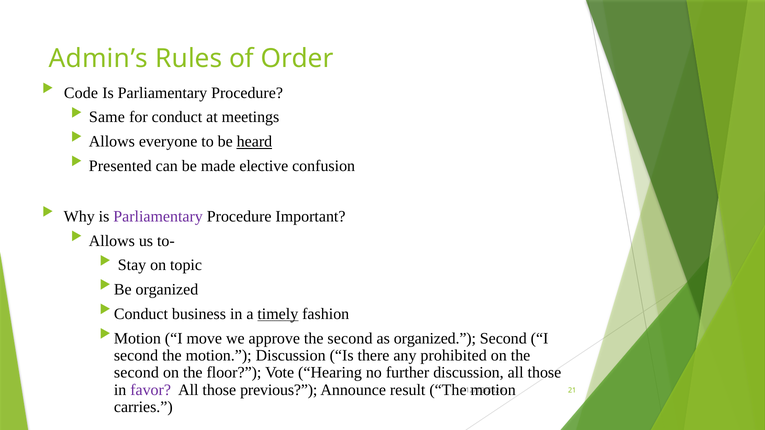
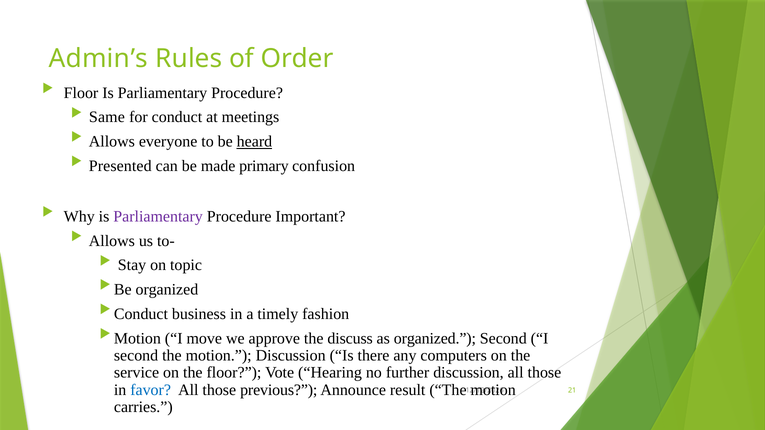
Code at (81, 93): Code -> Floor
elective: elective -> primary
timely underline: present -> none
approve the second: second -> discuss
prohibited: prohibited -> computers
second at (136, 373): second -> service
favor colour: purple -> blue
